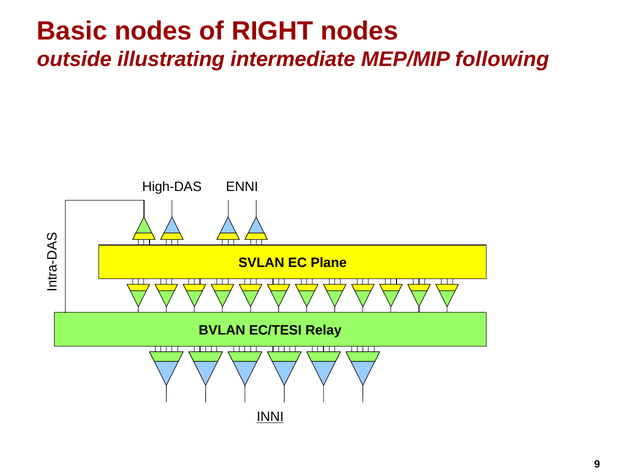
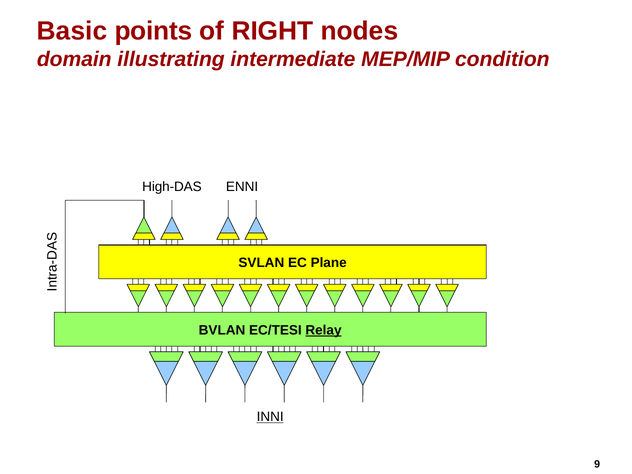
Basic nodes: nodes -> points
outside: outside -> domain
following: following -> condition
Relay underline: none -> present
